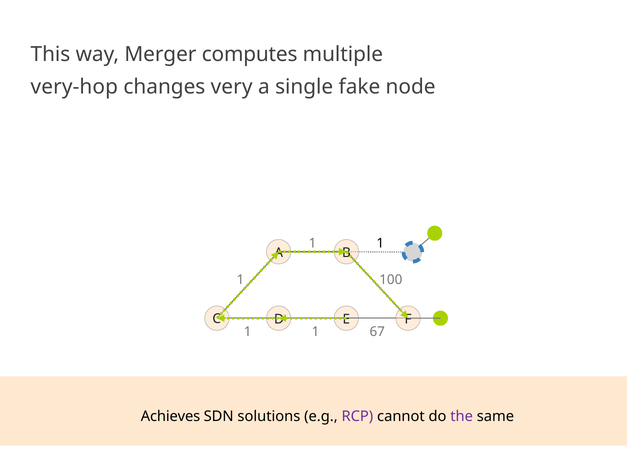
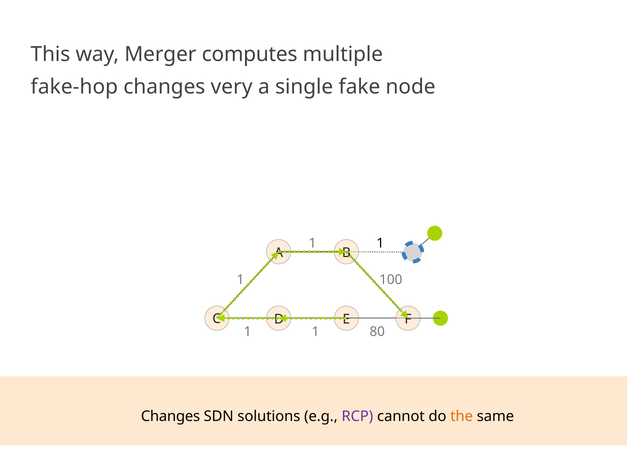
very-hop: very-hop -> fake-hop
67: 67 -> 80
Achieves at (171, 416): Achieves -> Changes
the colour: purple -> orange
